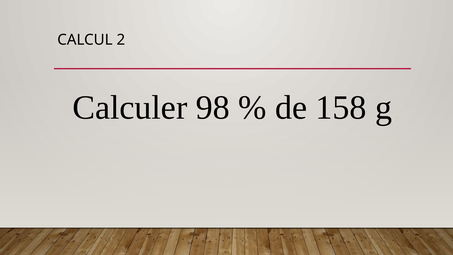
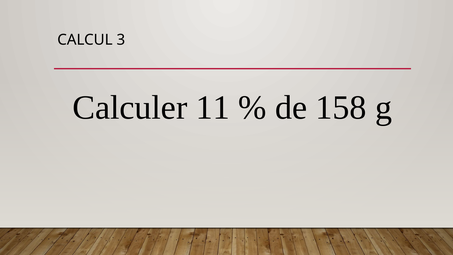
2: 2 -> 3
98: 98 -> 11
